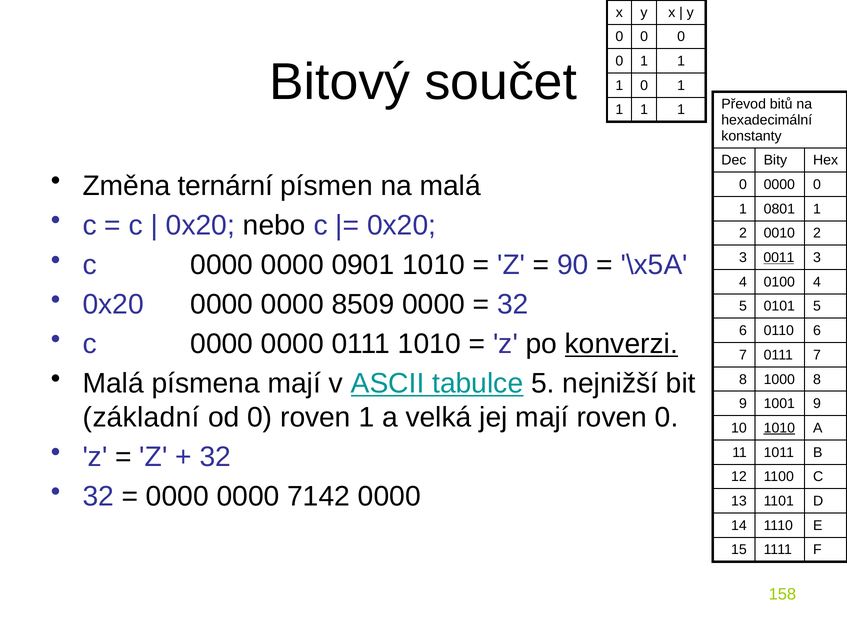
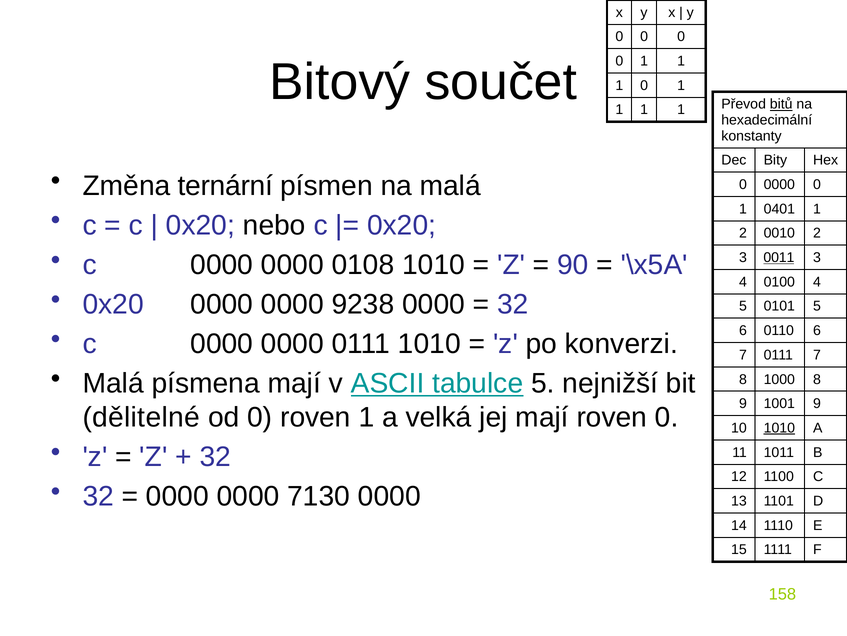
bitů underline: none -> present
0801: 0801 -> 0401
0901: 0901 -> 0108
8509: 8509 -> 9238
konverzi underline: present -> none
základní: základní -> dělitelné
7142: 7142 -> 7130
